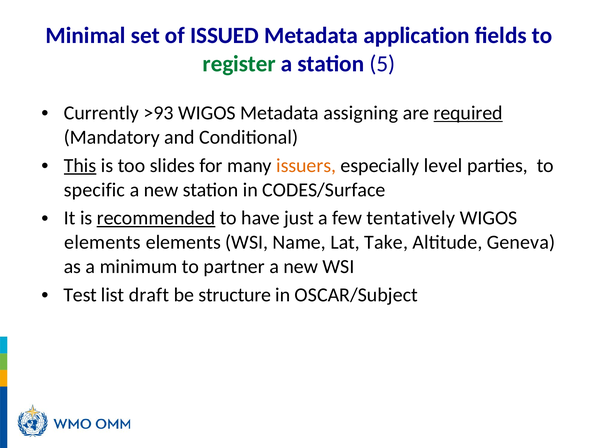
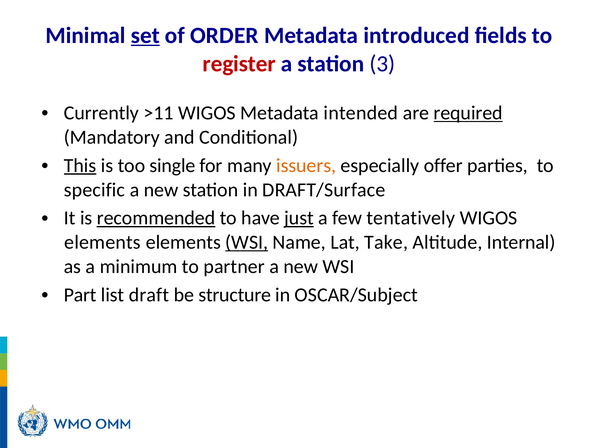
set underline: none -> present
ISSUED: ISSUED -> ORDER
application: application -> introduced
register colour: green -> red
5: 5 -> 3
>93: >93 -> >11
assigning: assigning -> intended
slides: slides -> single
level: level -> offer
CODES/Surface: CODES/Surface -> DRAFT/Surface
just underline: none -> present
WSI at (247, 243) underline: none -> present
Geneva: Geneva -> Internal
Test: Test -> Part
